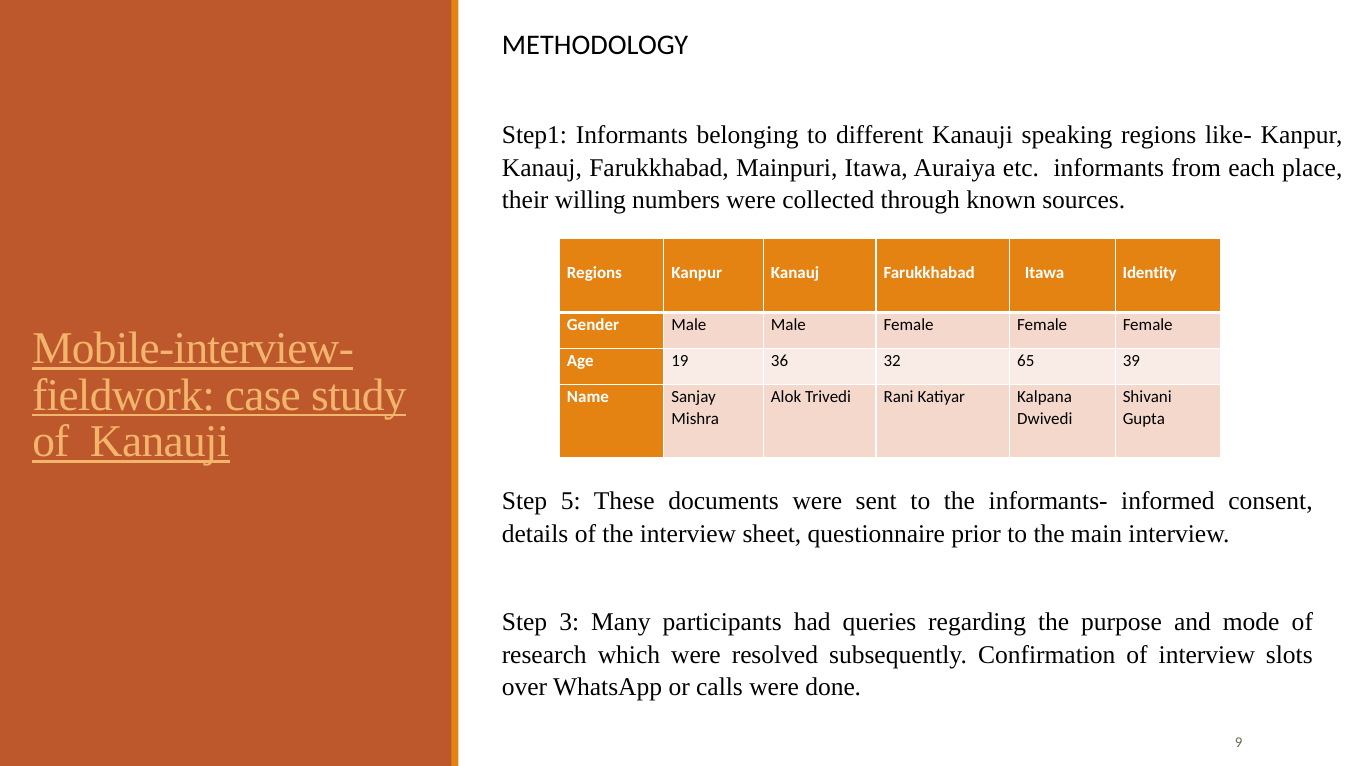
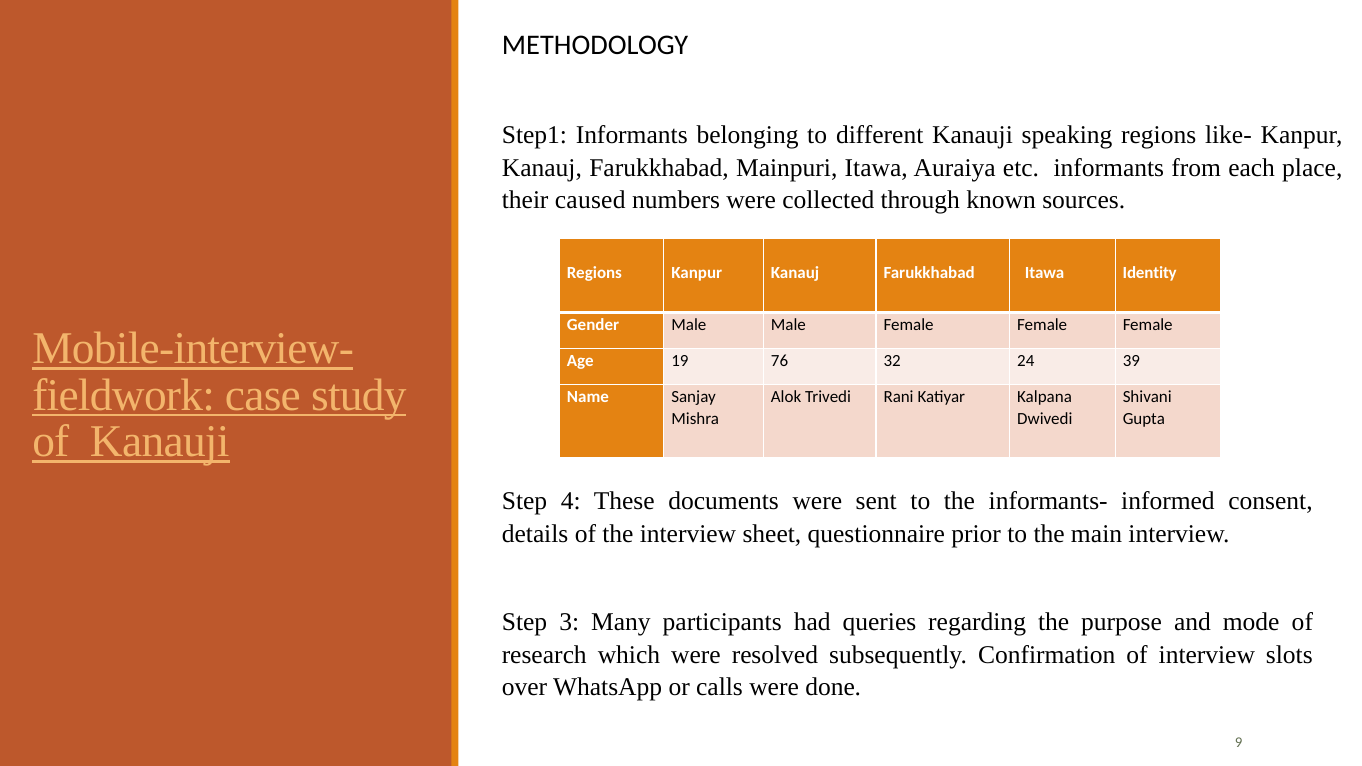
willing: willing -> caused
36: 36 -> 76
65: 65 -> 24
5: 5 -> 4
